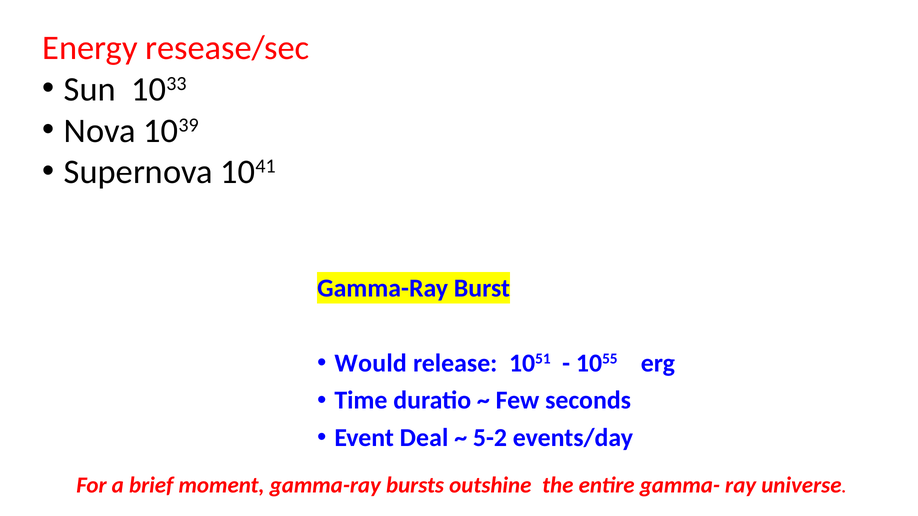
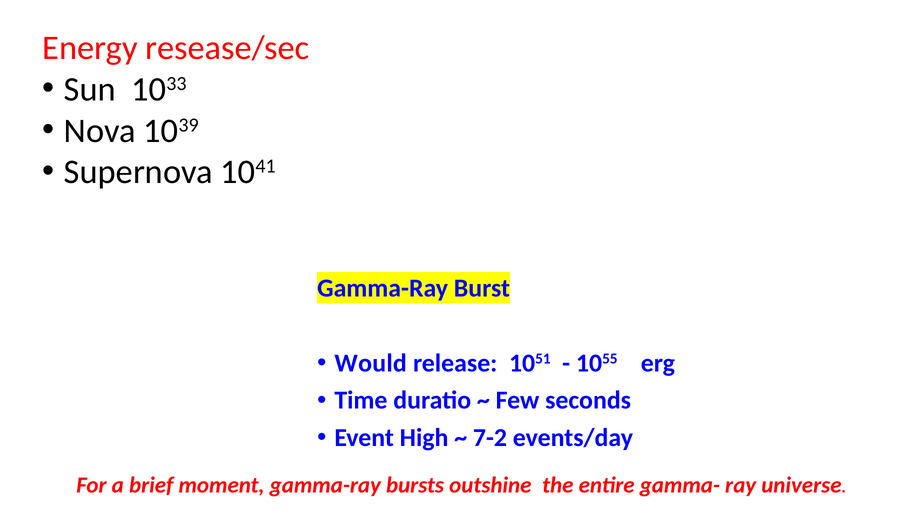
Deal: Deal -> High
5-2: 5-2 -> 7-2
